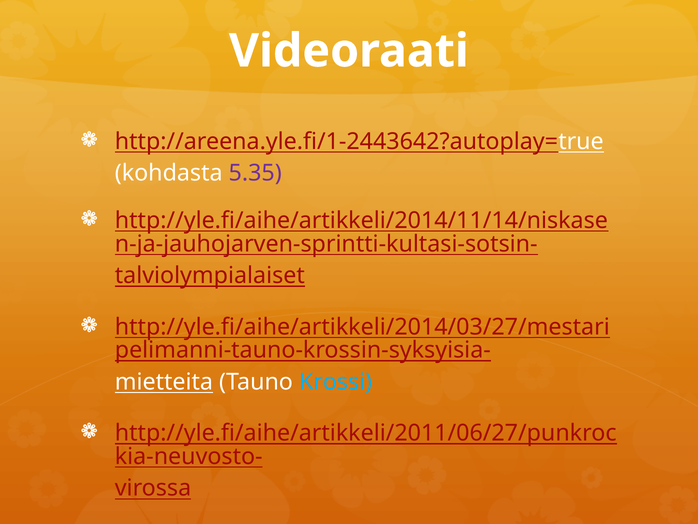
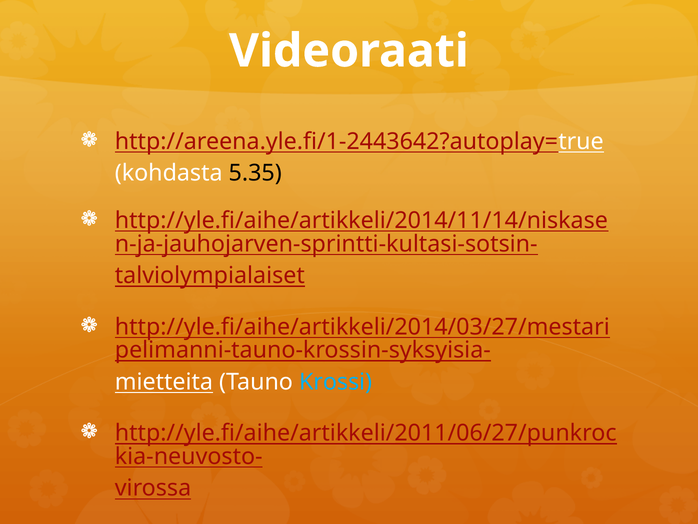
5.35 colour: purple -> black
